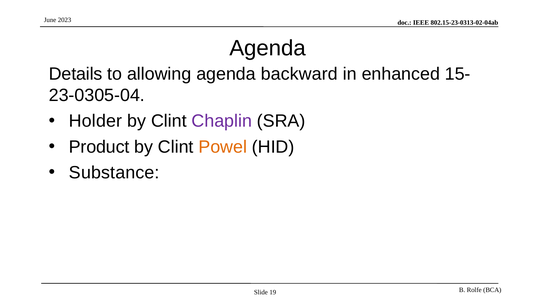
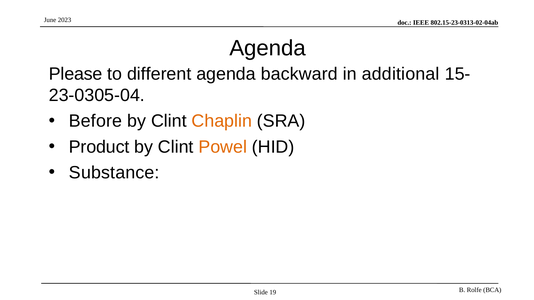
Details: Details -> Please
allowing: allowing -> different
enhanced: enhanced -> additional
Holder: Holder -> Before
Chaplin colour: purple -> orange
